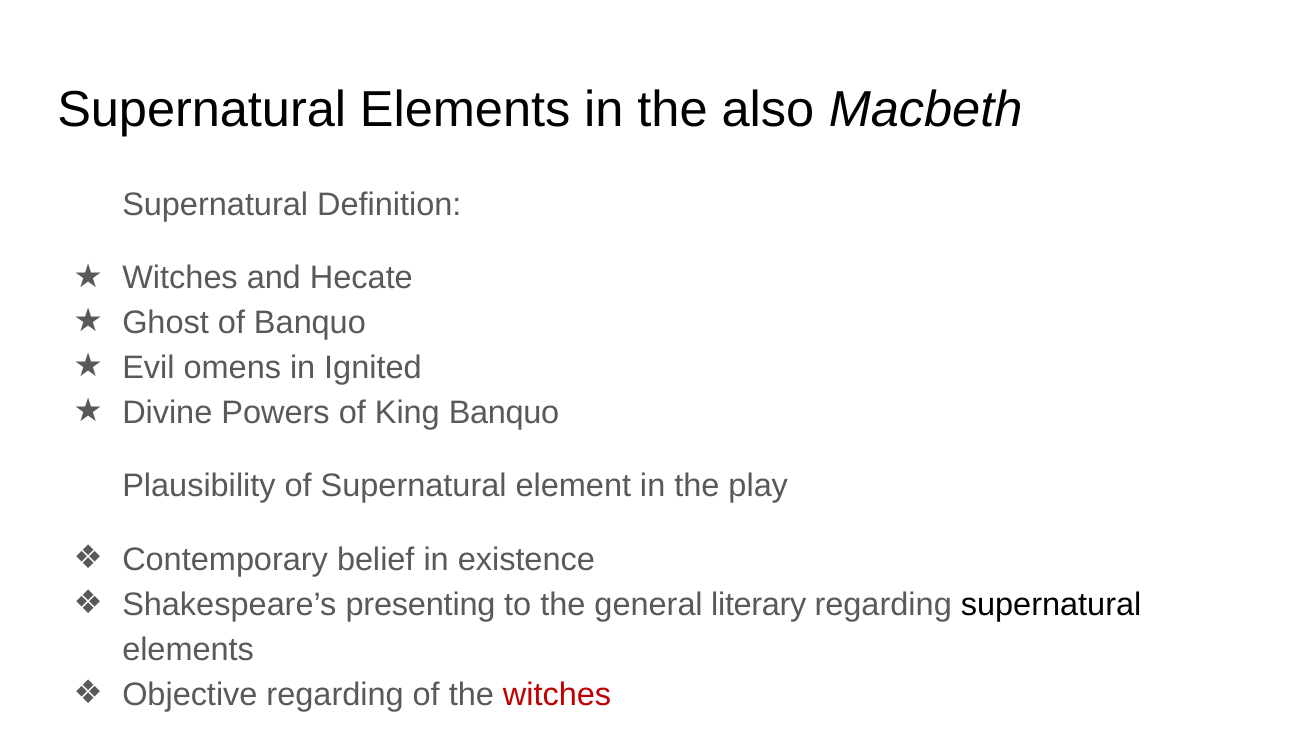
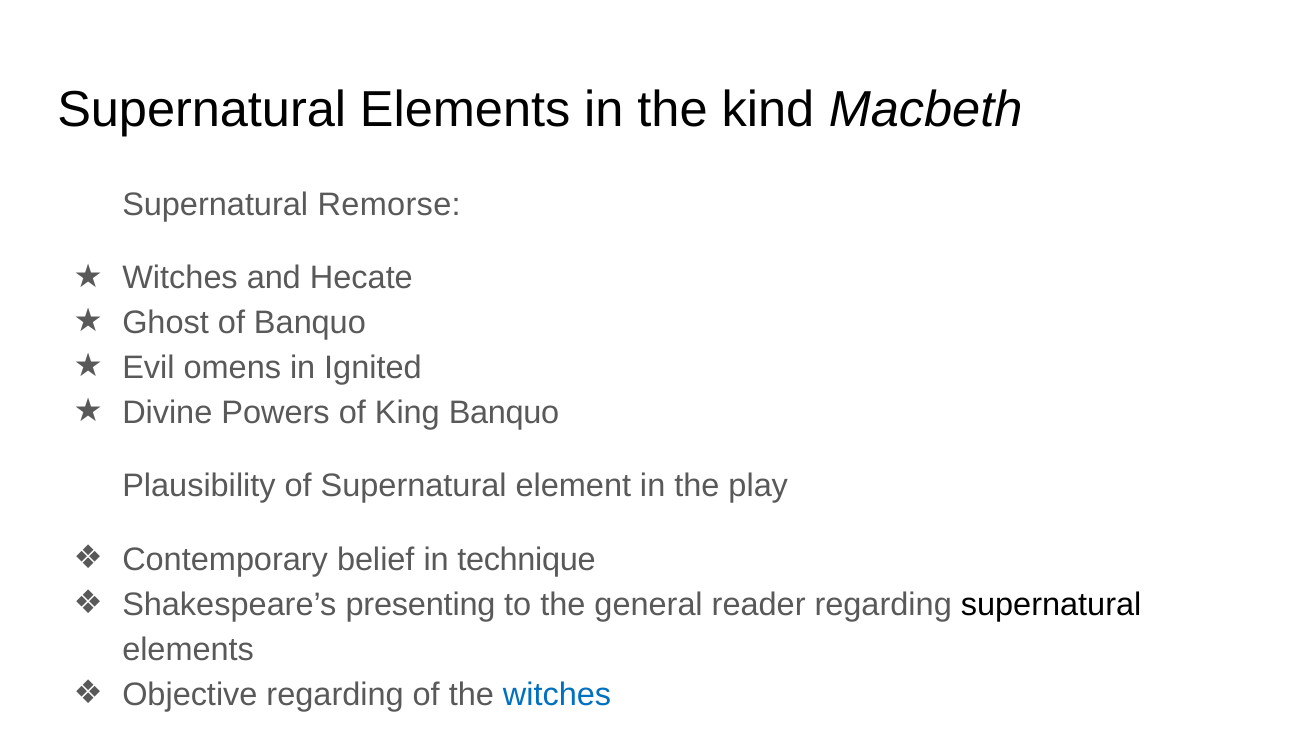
also: also -> kind
Definition: Definition -> Remorse
existence: existence -> technique
literary: literary -> reader
witches at (557, 695) colour: red -> blue
